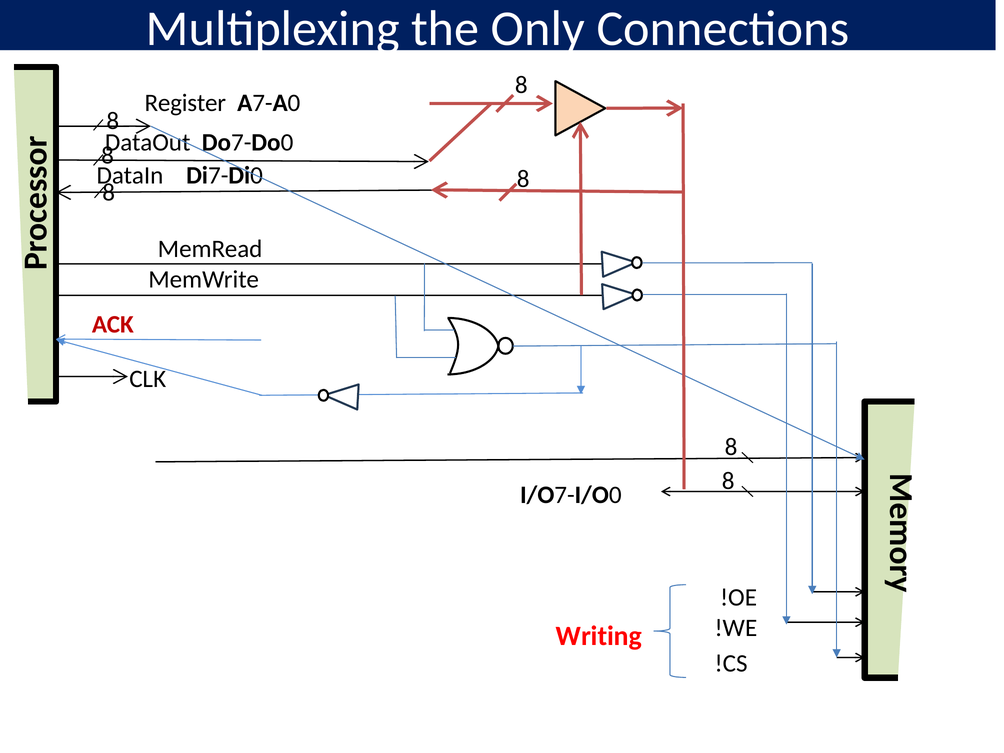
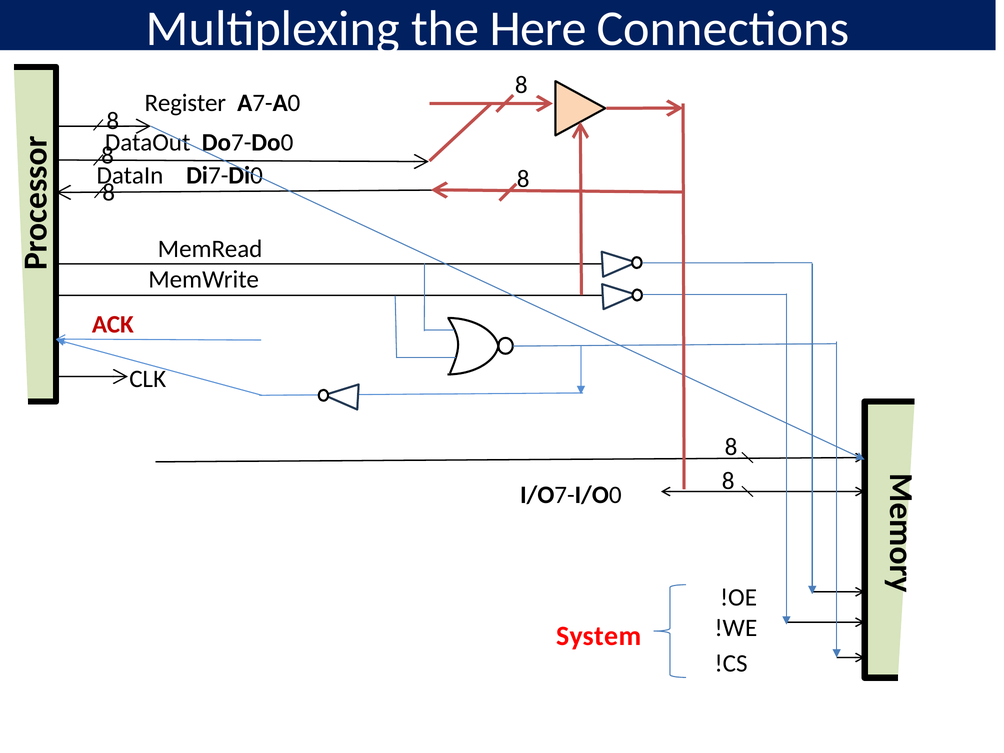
Only: Only -> Here
Writing: Writing -> System
